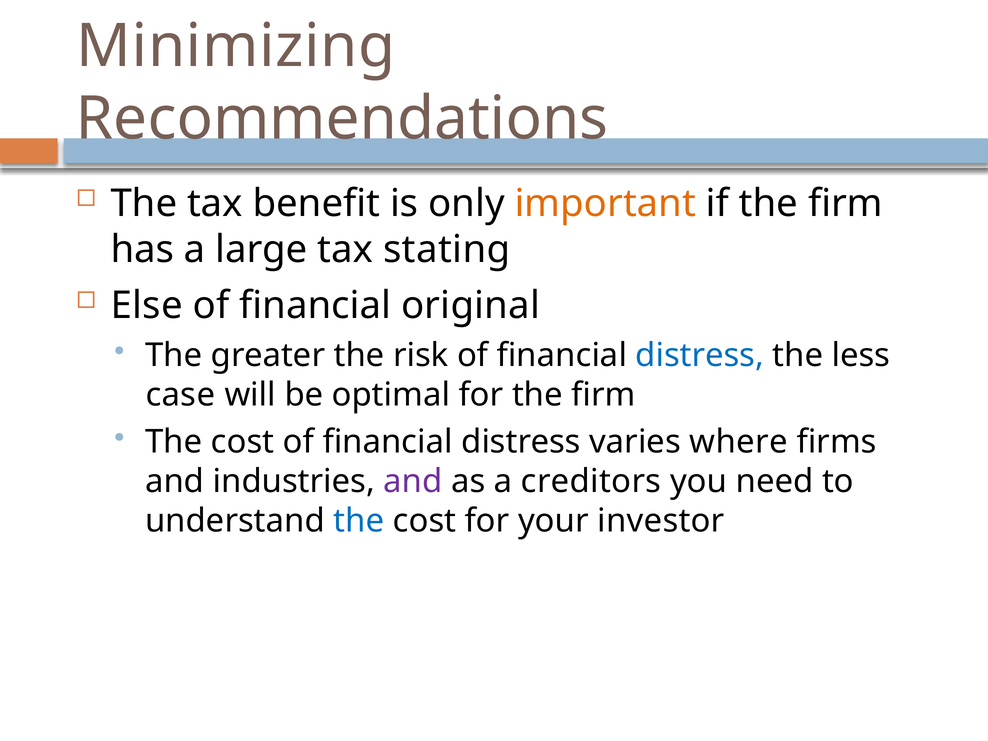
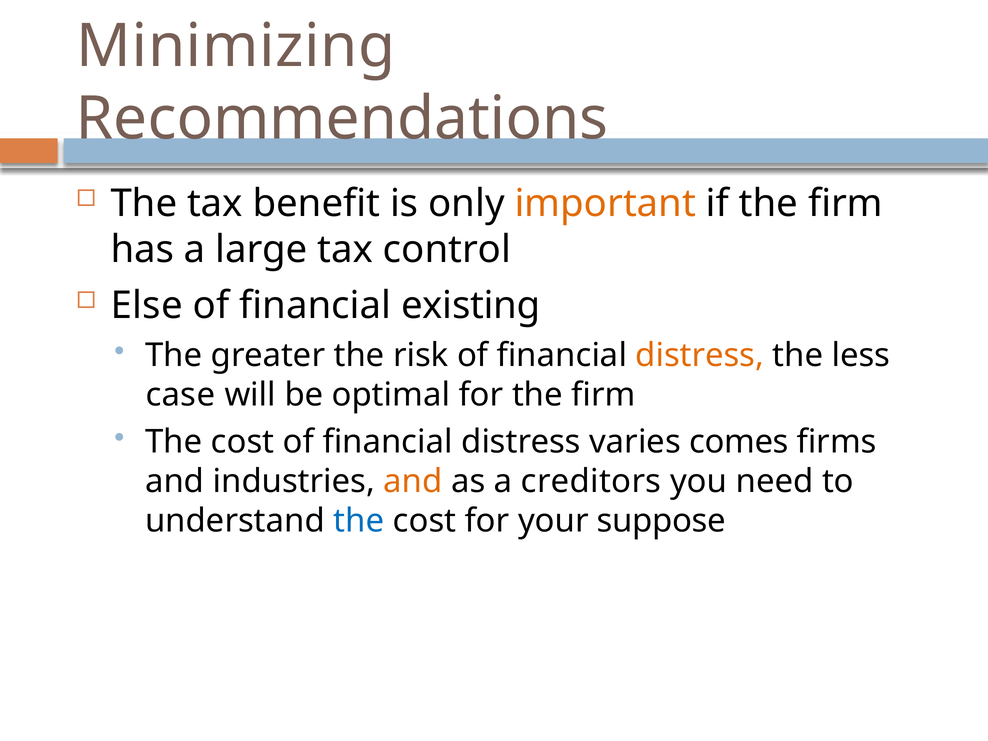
stating: stating -> control
original: original -> existing
distress at (700, 355) colour: blue -> orange
where: where -> comes
and at (413, 481) colour: purple -> orange
investor: investor -> suppose
